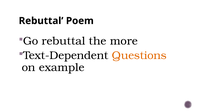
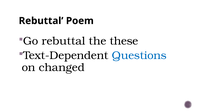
more: more -> these
Questions colour: orange -> blue
example: example -> changed
